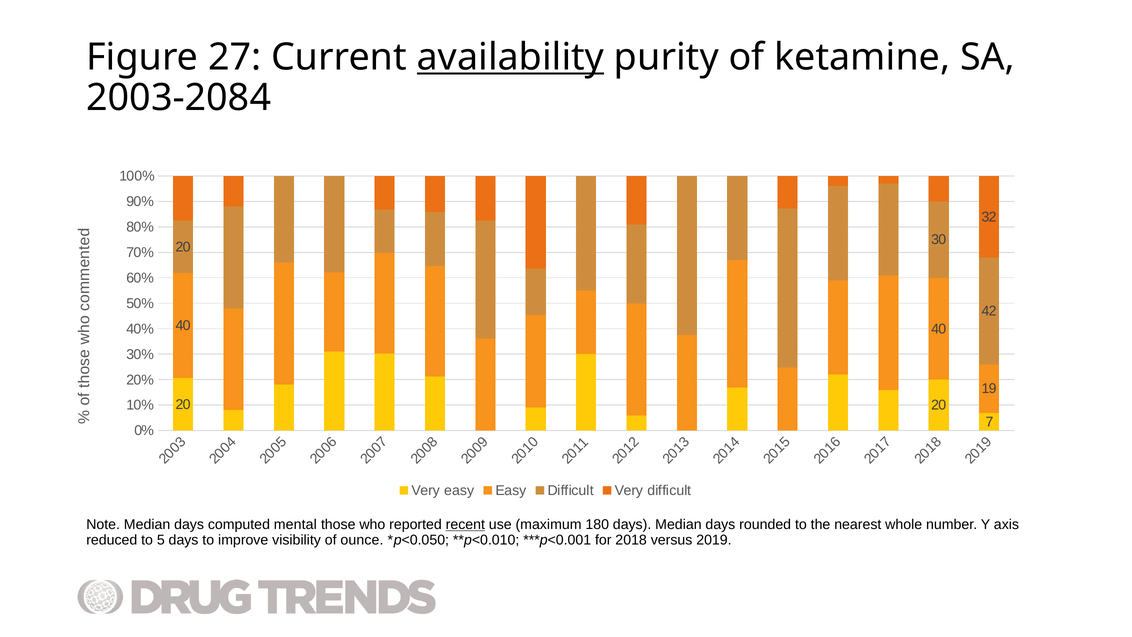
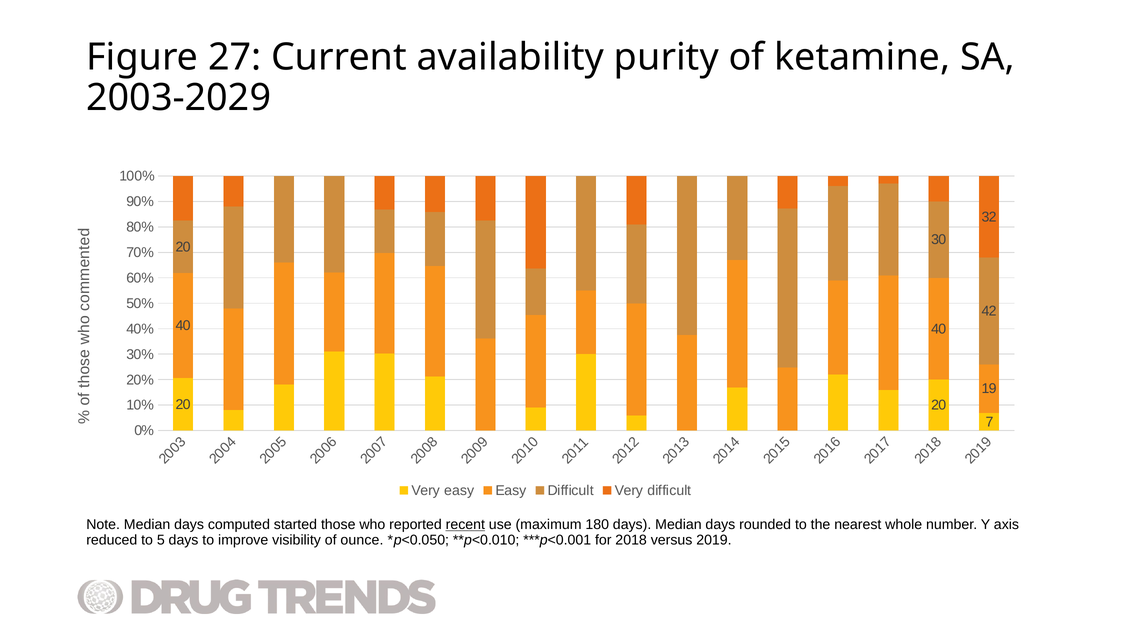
availability underline: present -> none
2003-2084: 2003-2084 -> 2003-2029
mental: mental -> started
